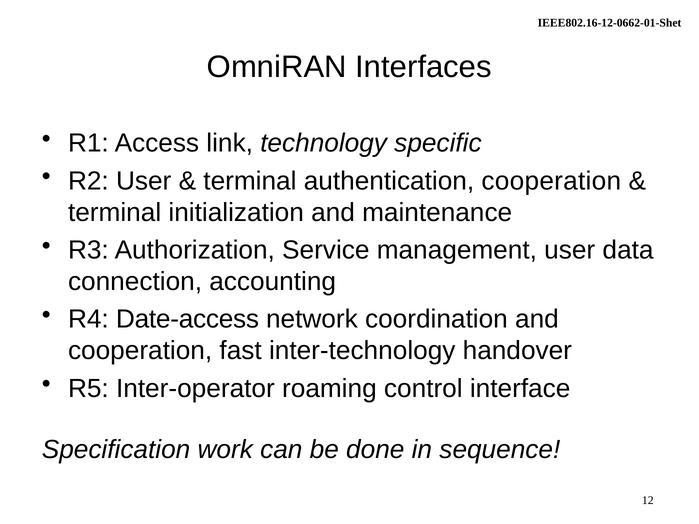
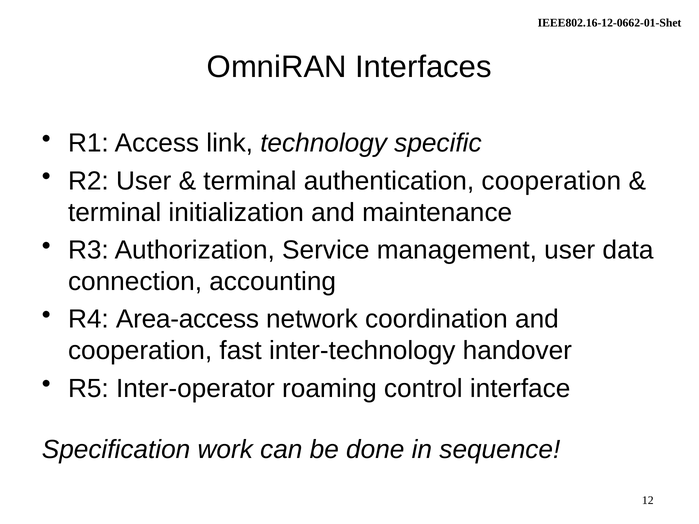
Date-access: Date-access -> Area-access
